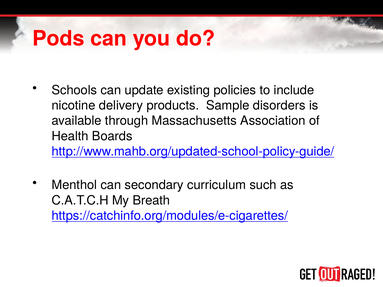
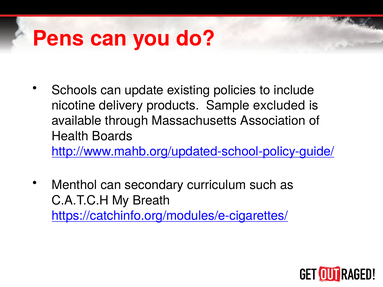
Pods: Pods -> Pens
disorders: disorders -> excluded
